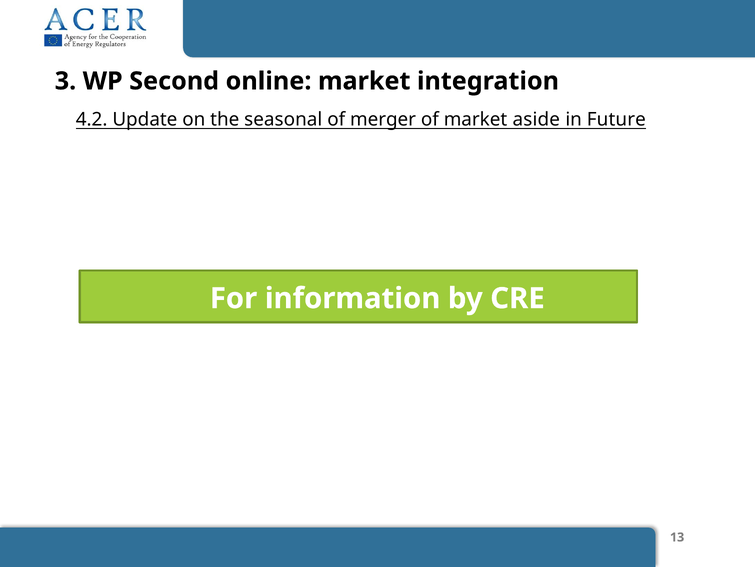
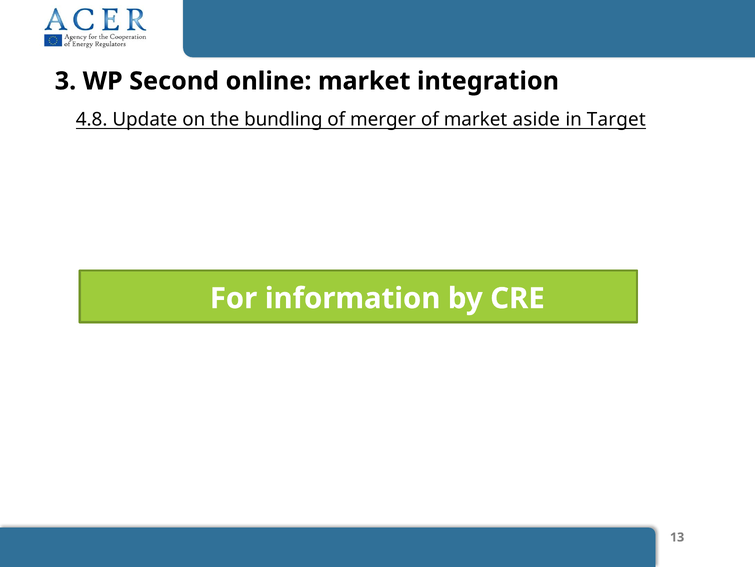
4.2: 4.2 -> 4.8
seasonal: seasonal -> bundling
Future: Future -> Target
